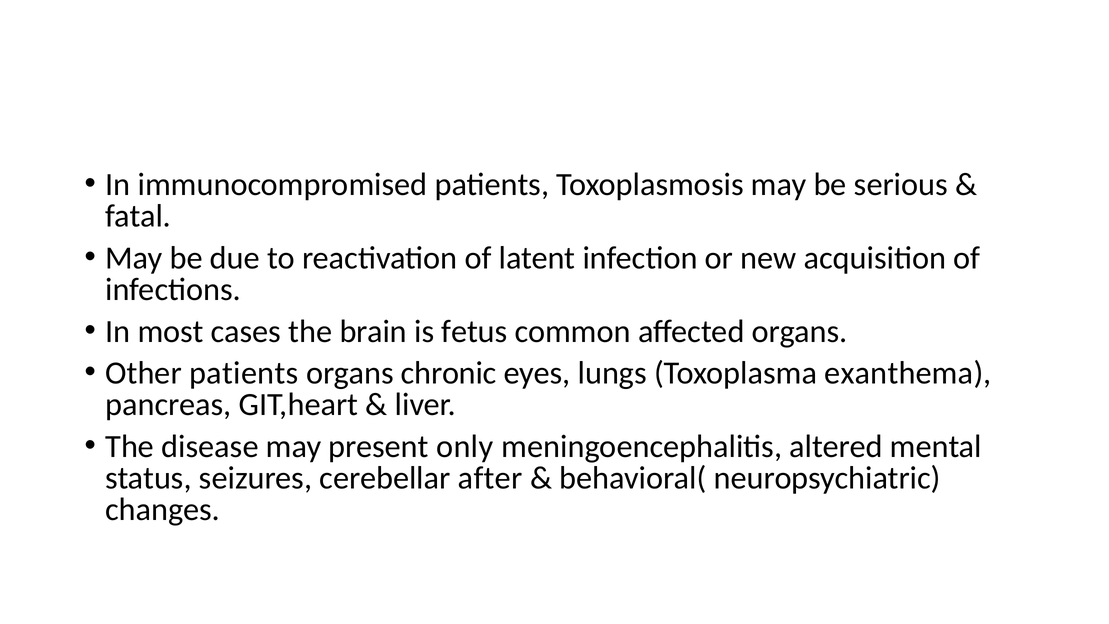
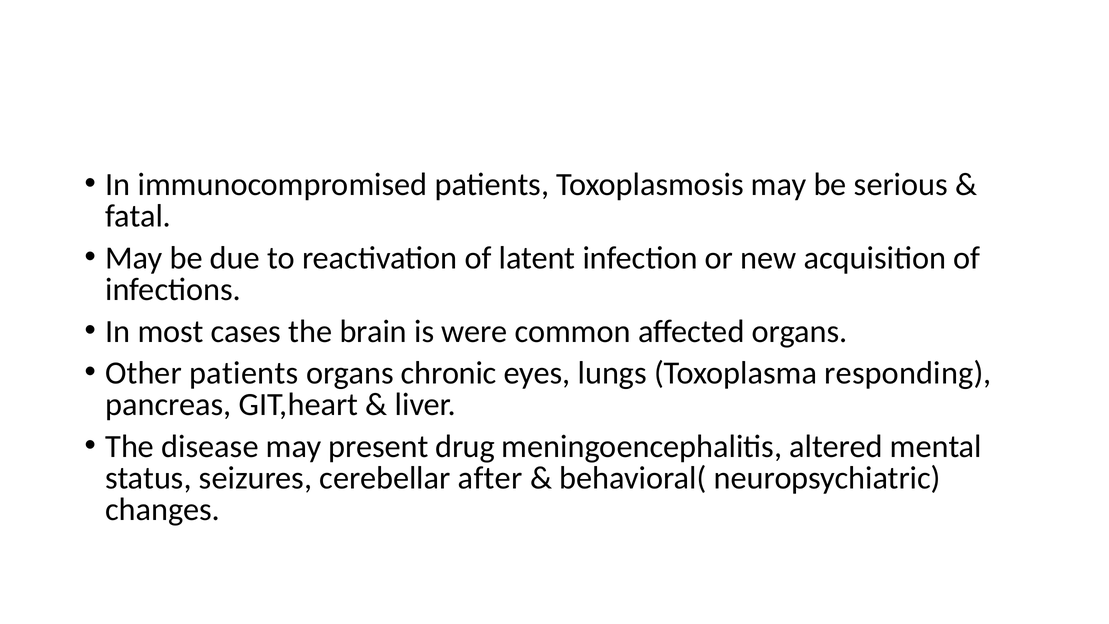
fetus: fetus -> were
exanthema: exanthema -> responding
only: only -> drug
